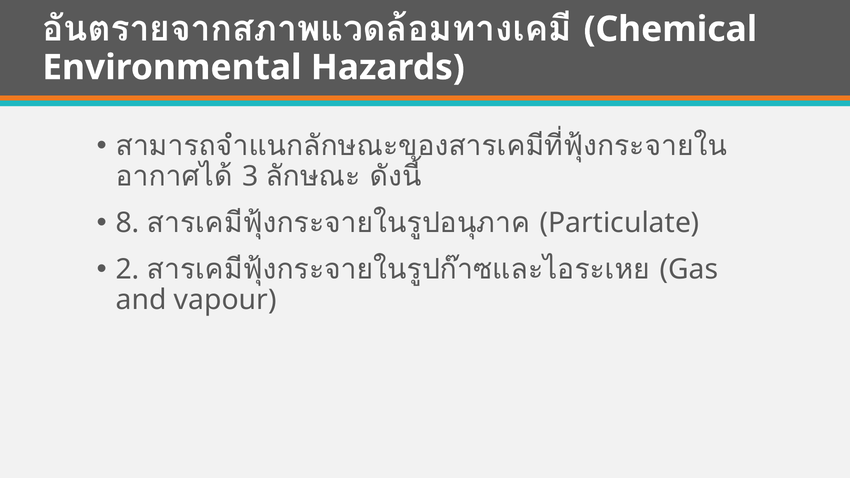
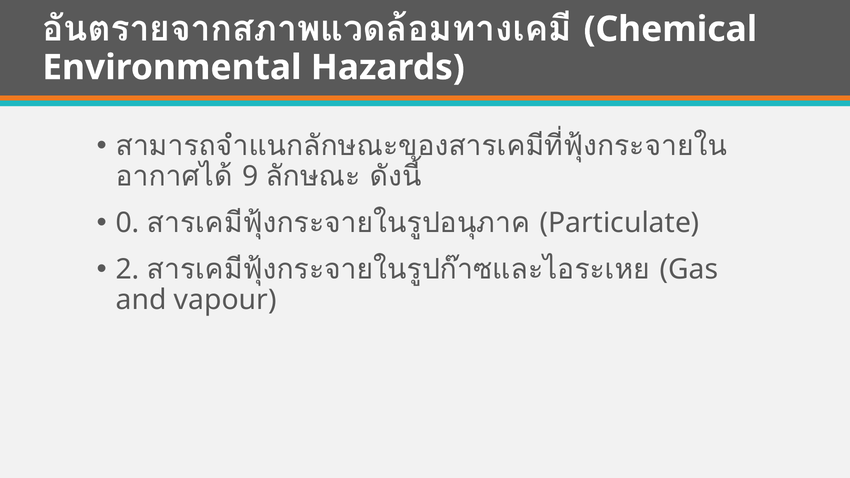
3: 3 -> 9
8: 8 -> 0
